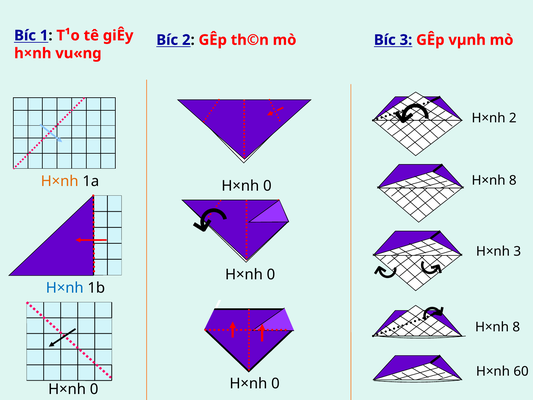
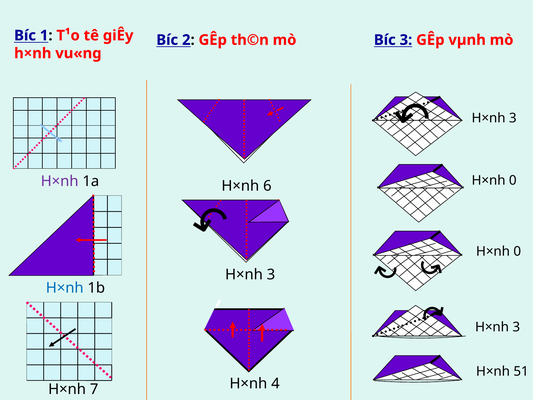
2 at (513, 118): 2 -> 3
8 at (513, 180): 8 -> 0
H×nh at (60, 181) colour: orange -> purple
0 at (267, 186): 0 -> 6
3 at (517, 251): 3 -> 0
0 at (271, 275): 0 -> 3
8 at (516, 327): 8 -> 3
60: 60 -> 51
0 at (275, 383): 0 -> 4
0 at (94, 389): 0 -> 7
